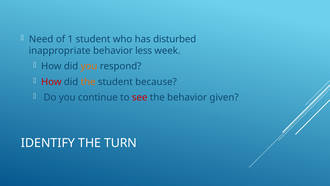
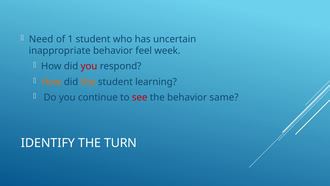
disturbed: disturbed -> uncertain
less: less -> feel
you at (89, 66) colour: orange -> red
How at (51, 82) colour: red -> orange
because: because -> learning
given: given -> same
